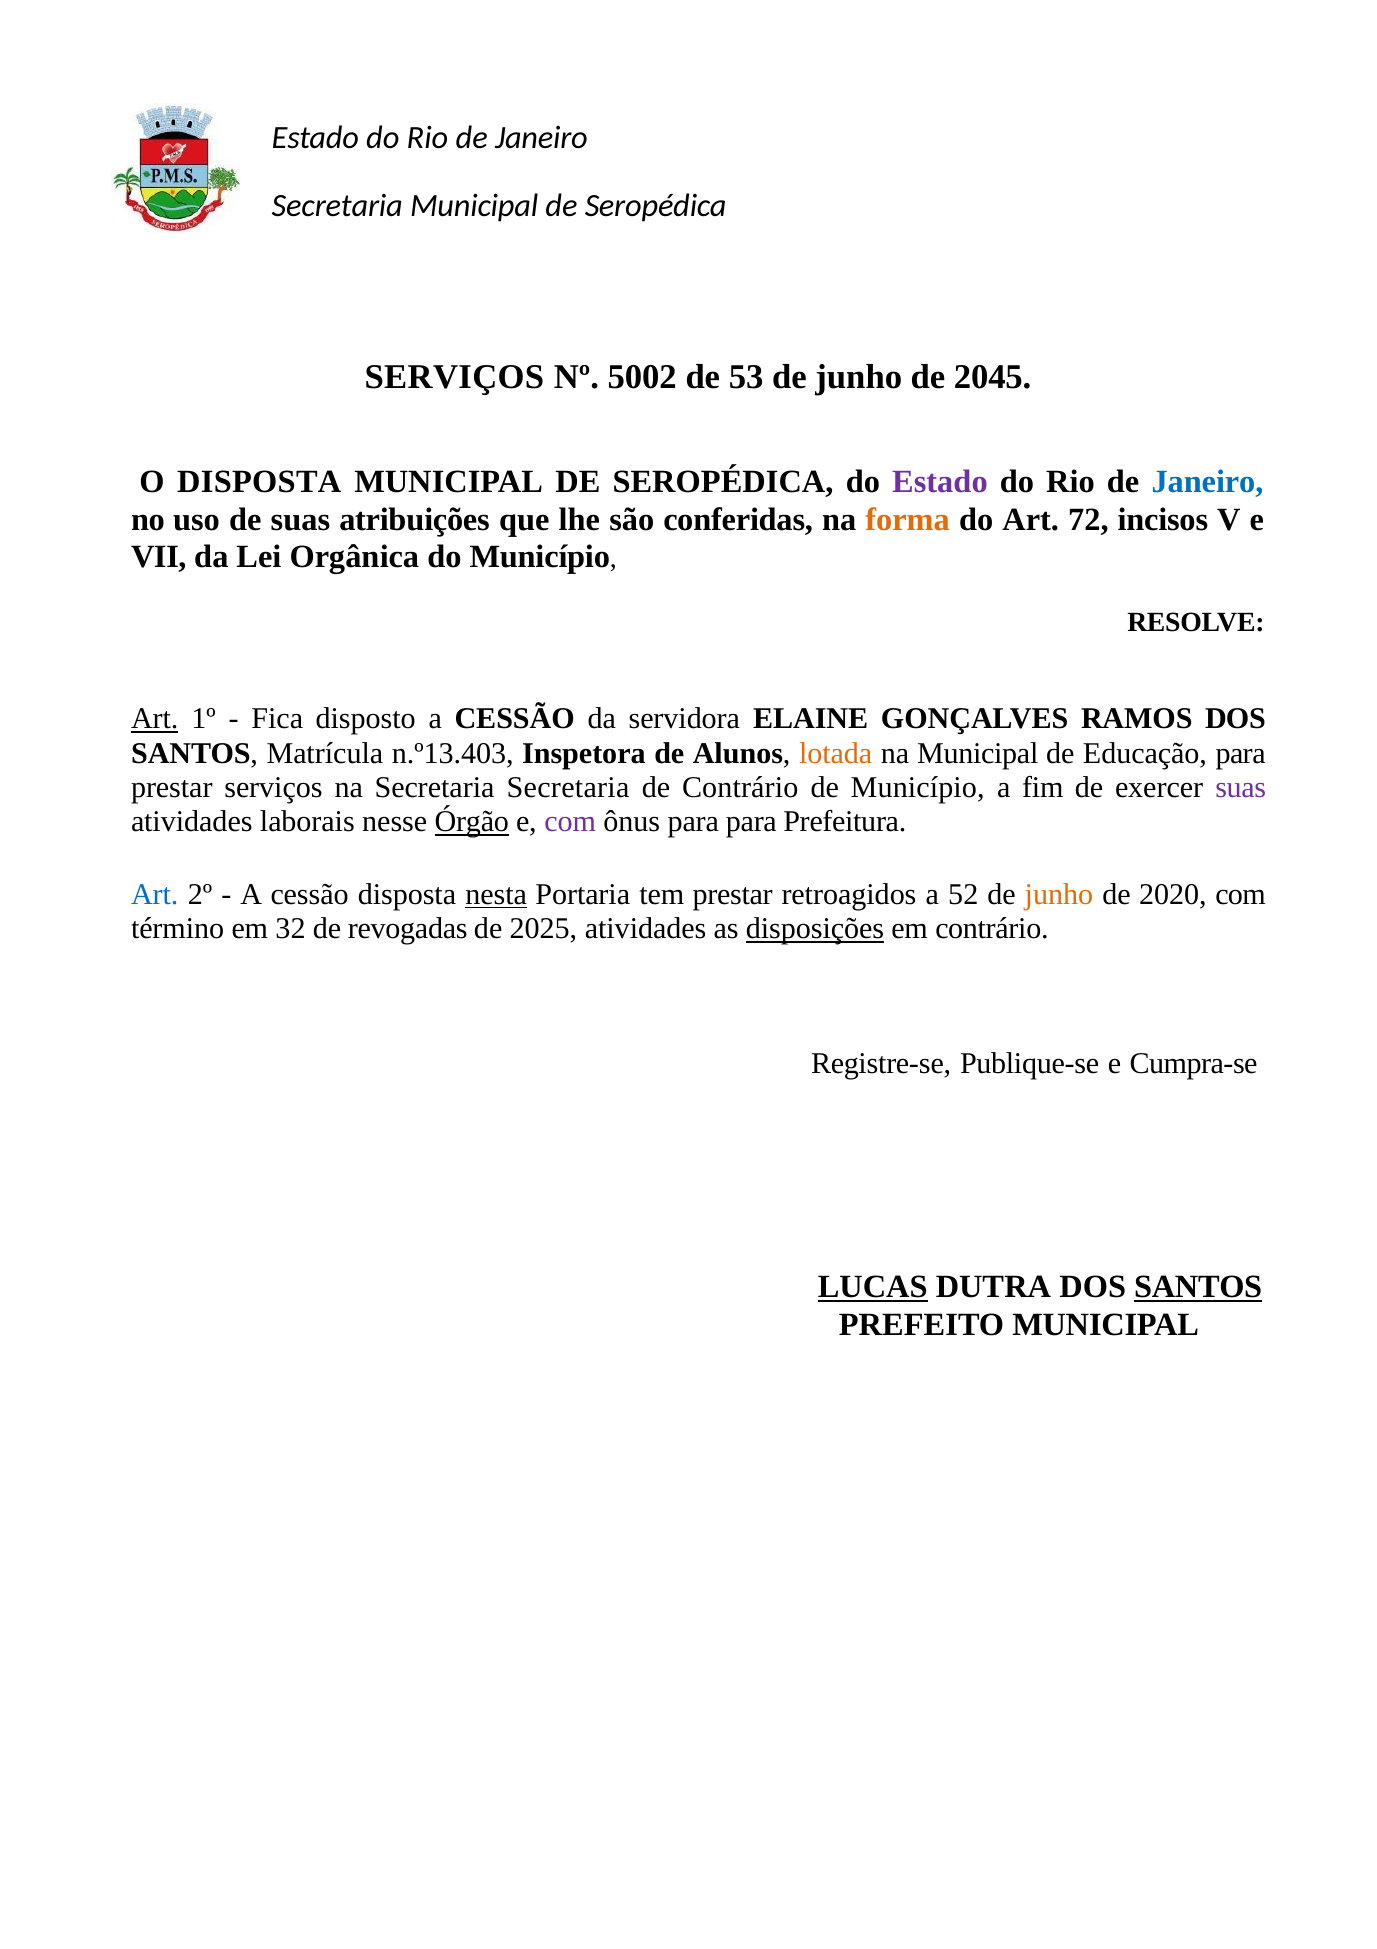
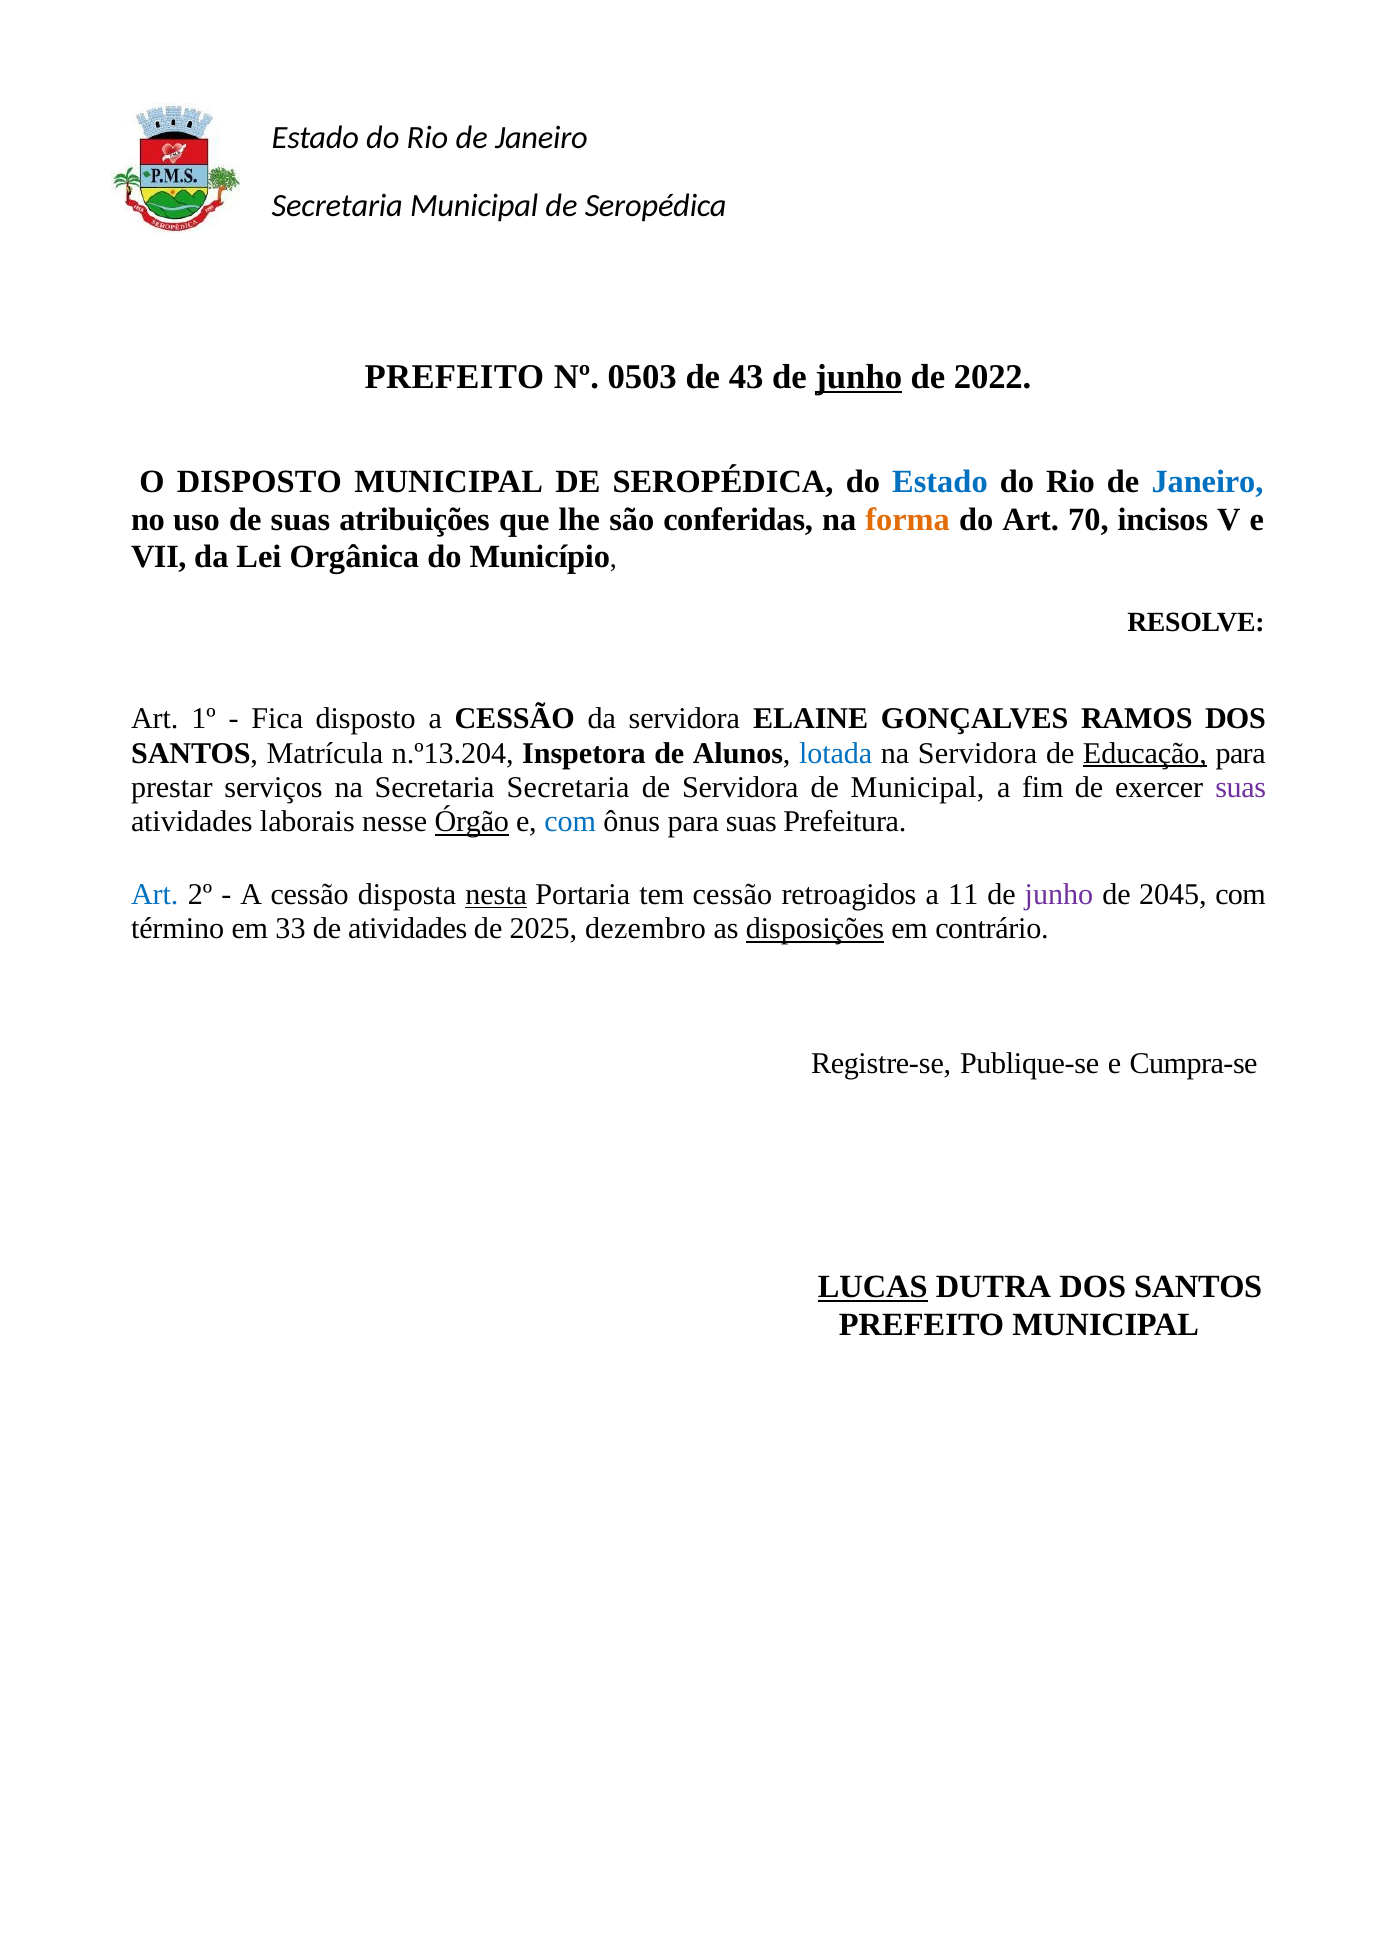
SERVIÇOS at (454, 377): SERVIÇOS -> PREFEITO
5002: 5002 -> 0503
53: 53 -> 43
junho at (859, 377) underline: none -> present
2045: 2045 -> 2022
O DISPOSTA: DISPOSTA -> DISPOSTO
Estado at (940, 482) colour: purple -> blue
72: 72 -> 70
Art at (155, 719) underline: present -> none
n.º13.403: n.º13.403 -> n.º13.204
lotada colour: orange -> blue
na Municipal: Municipal -> Servidora
Educação underline: none -> present
de Contrário: Contrário -> Servidora
de Município: Município -> Municipal
com at (570, 822) colour: purple -> blue
para para: para -> suas
tem prestar: prestar -> cessão
52: 52 -> 11
junho at (1059, 894) colour: orange -> purple
2020: 2020 -> 2045
32: 32 -> 33
de revogadas: revogadas -> atividades
2025 atividades: atividades -> dezembro
SANTOS at (1198, 1287) underline: present -> none
